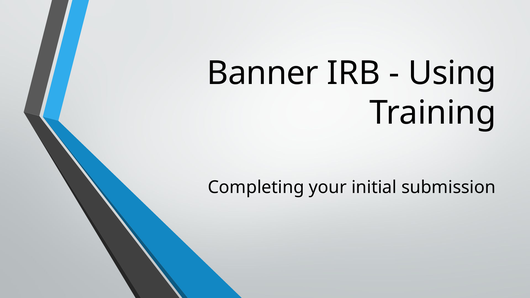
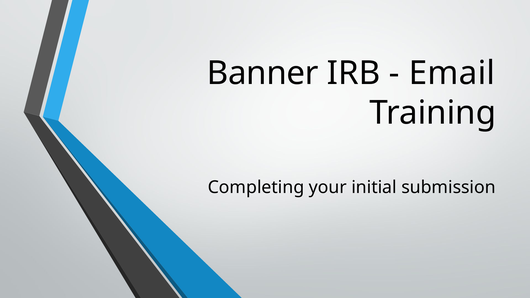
Using: Using -> Email
